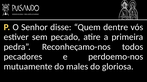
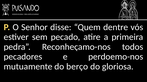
males: males -> berço
